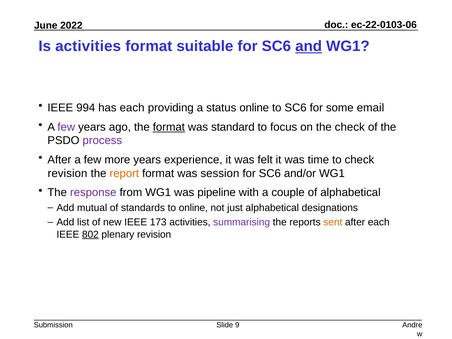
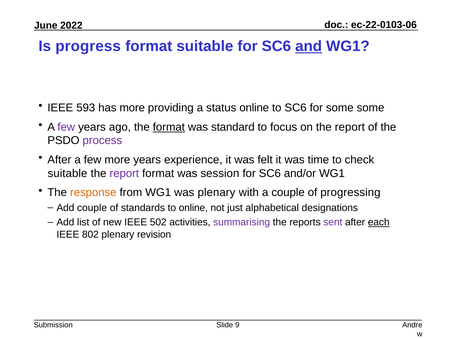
Is activities: activities -> progress
994: 994 -> 593
has each: each -> more
some email: email -> some
on the check: check -> report
revision at (67, 173): revision -> suitable
report at (124, 173) colour: orange -> purple
response colour: purple -> orange
was pipeline: pipeline -> plenary
of alphabetical: alphabetical -> progressing
Add mutual: mutual -> couple
173: 173 -> 502
sent colour: orange -> purple
each at (379, 222) underline: none -> present
802 underline: present -> none
